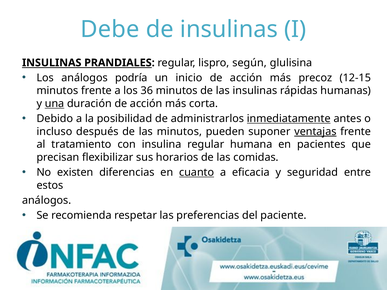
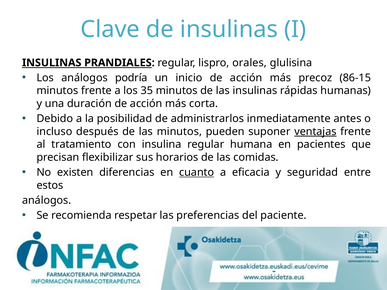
Debe: Debe -> Clave
según: según -> orales
12-15: 12-15 -> 86-15
36: 36 -> 35
una underline: present -> none
inmediatamente underline: present -> none
